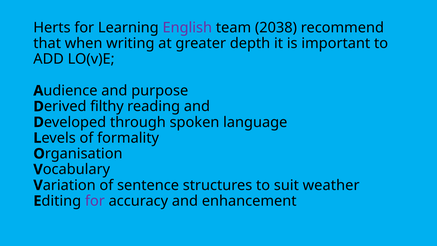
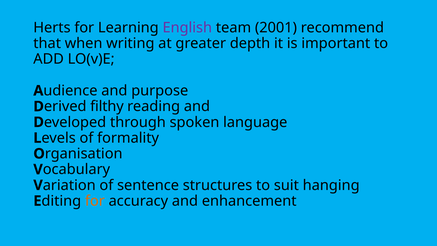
2038: 2038 -> 2001
weather: weather -> hanging
for at (95, 201) colour: purple -> orange
